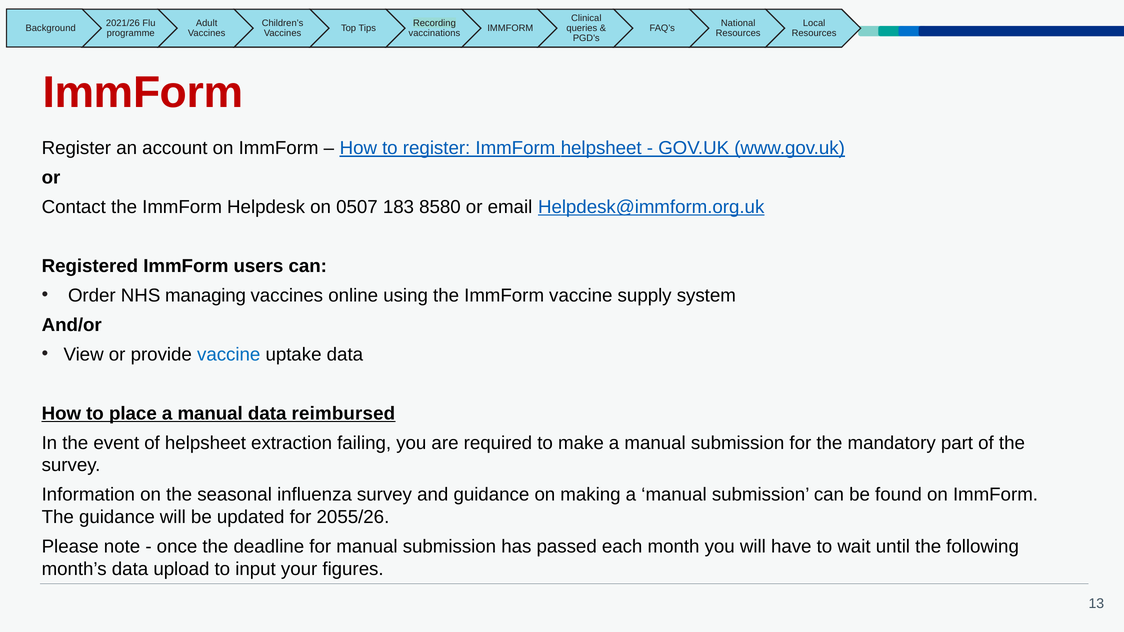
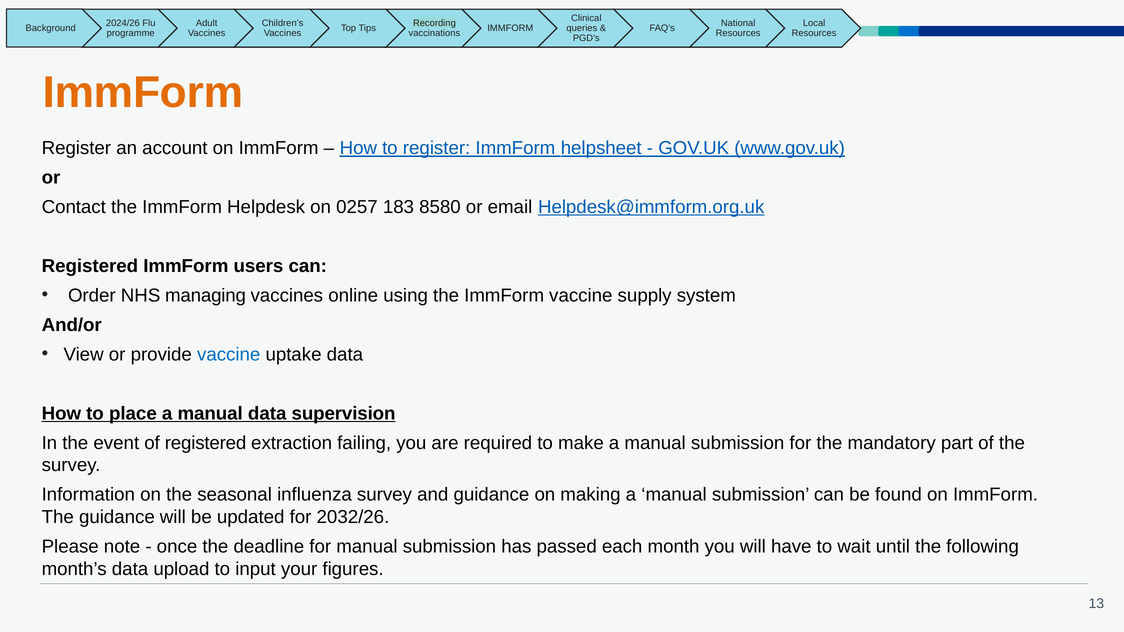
2021/26: 2021/26 -> 2024/26
ImmForm at (143, 93) colour: red -> orange
0507: 0507 -> 0257
reimbursed: reimbursed -> supervision
of helpsheet: helpsheet -> registered
2055/26: 2055/26 -> 2032/26
